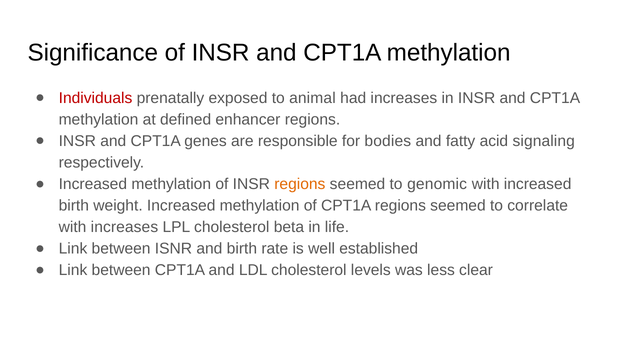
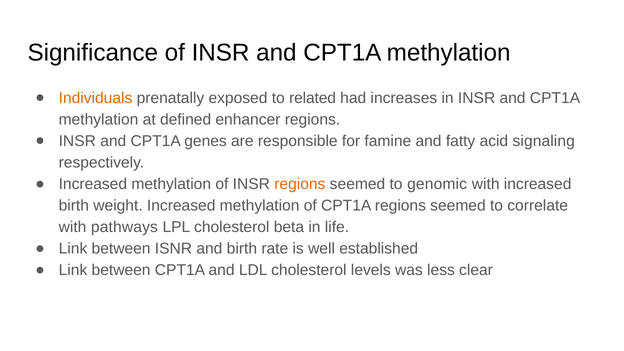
Individuals colour: red -> orange
animal: animal -> related
bodies: bodies -> famine
with increases: increases -> pathways
